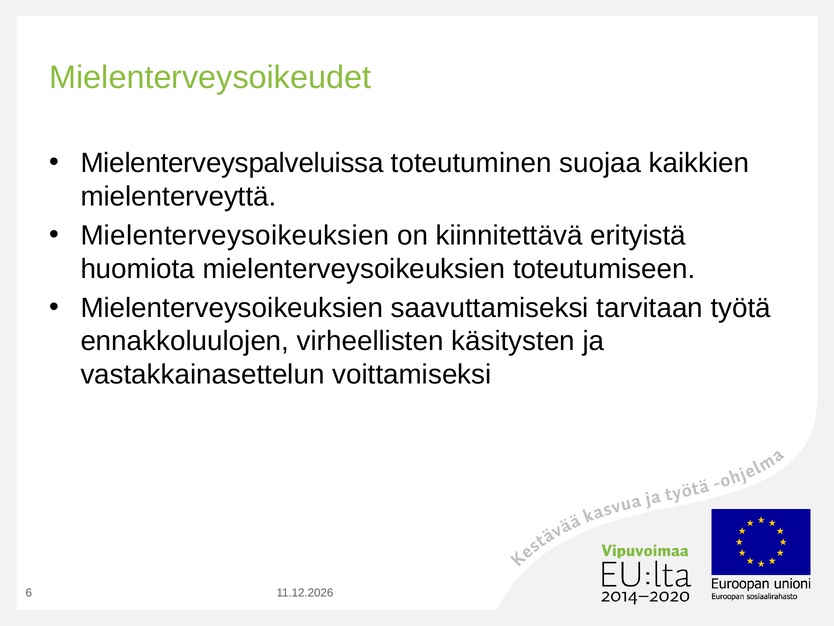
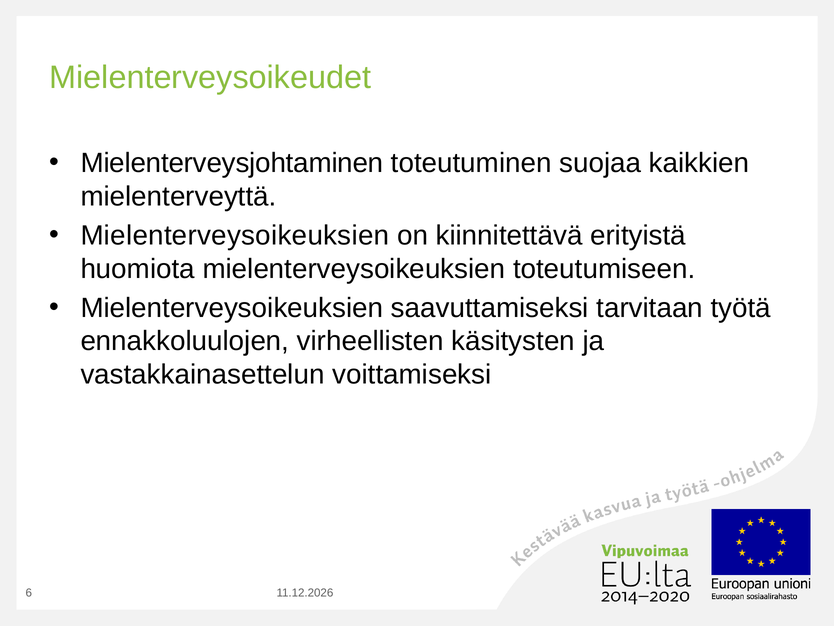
Mielenterveyspalveluissa: Mielenterveyspalveluissa -> Mielenterveysjohtaminen
